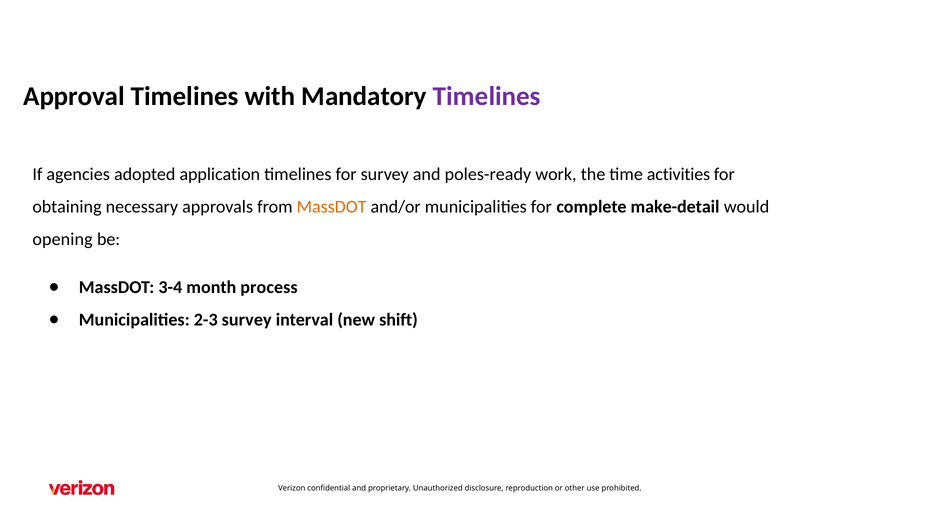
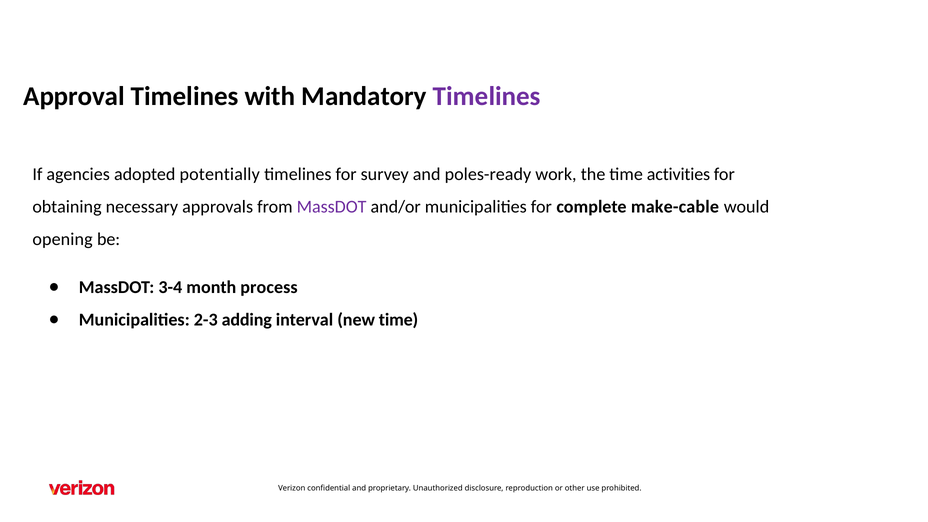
application: application -> potentially
MassDOT at (332, 207) colour: orange -> purple
make-detail: make-detail -> make-cable
2-3 survey: survey -> adding
new shift: shift -> time
